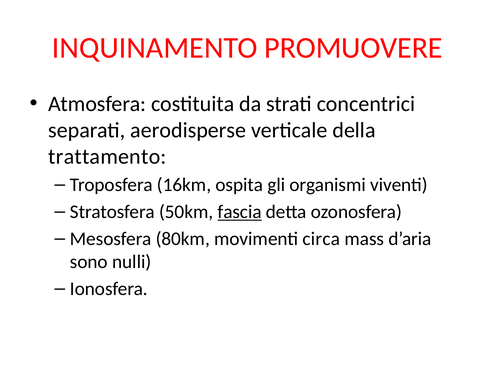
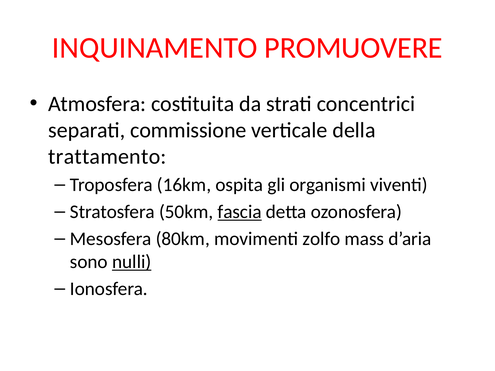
aerodisperse: aerodisperse -> commissione
circa: circa -> zolfo
nulli underline: none -> present
